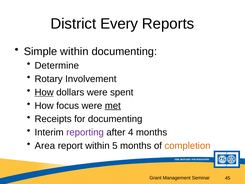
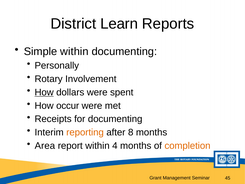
Every: Every -> Learn
Determine: Determine -> Personally
focus: focus -> occur
met underline: present -> none
reporting colour: purple -> orange
4: 4 -> 8
5: 5 -> 4
